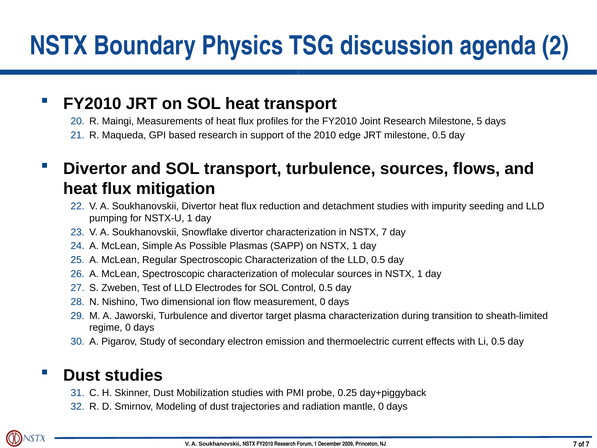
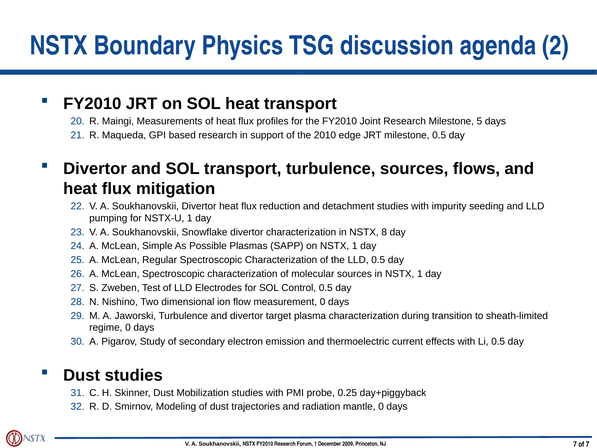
NSTX 7: 7 -> 8
